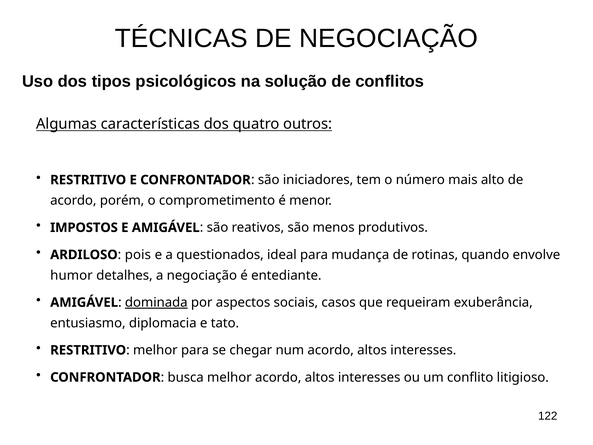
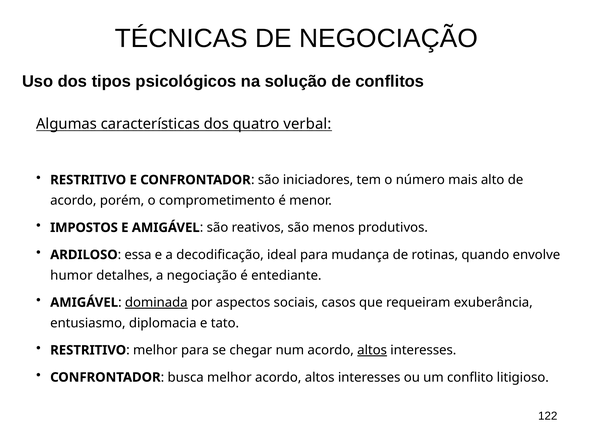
outros: outros -> verbal
pois: pois -> essa
questionados: questionados -> decodificação
altos at (372, 350) underline: none -> present
